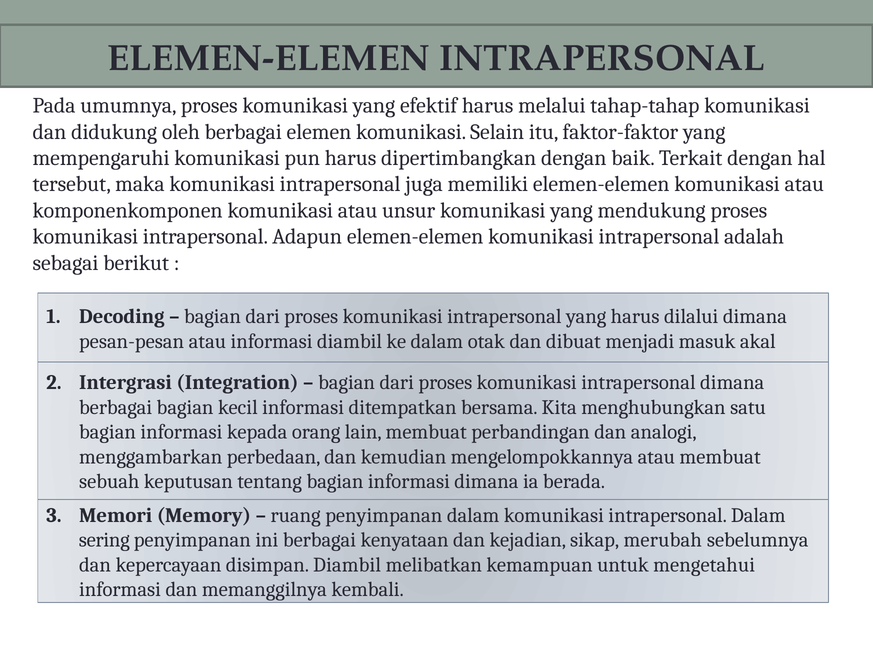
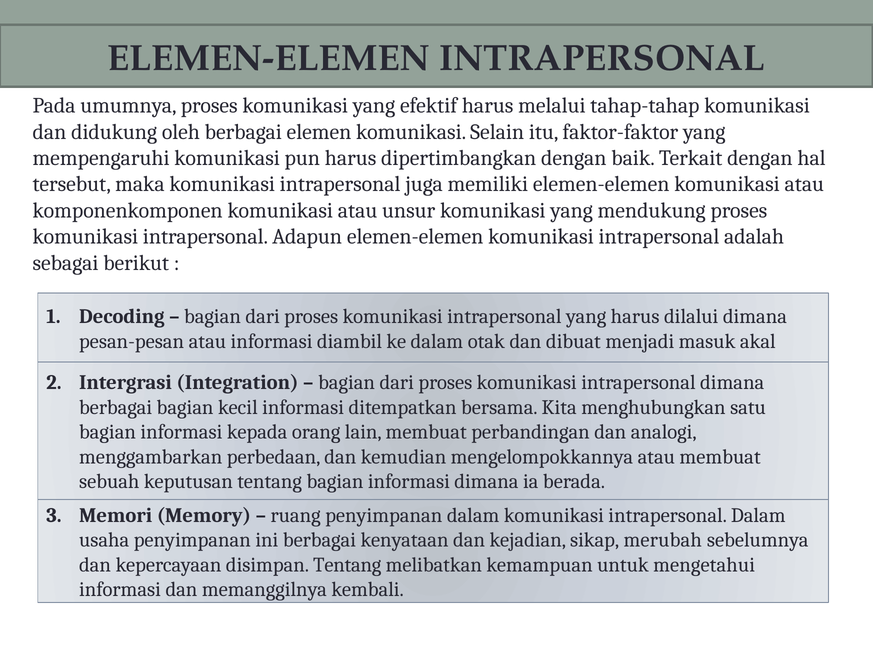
sering: sering -> usaha
disimpan Diambil: Diambil -> Tentang
